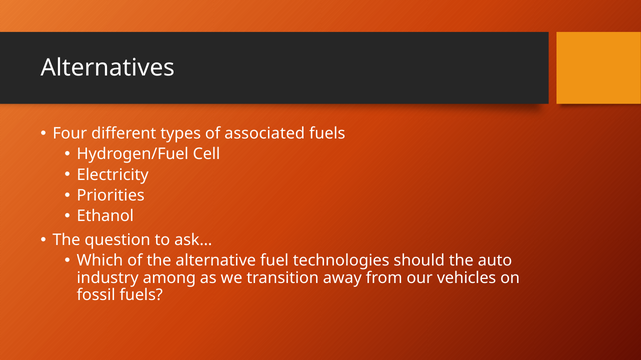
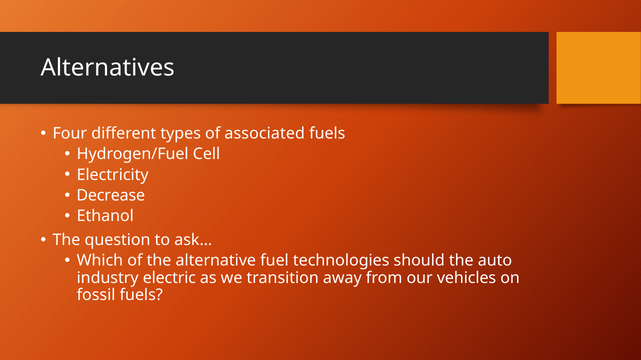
Priorities: Priorities -> Decrease
among: among -> electric
